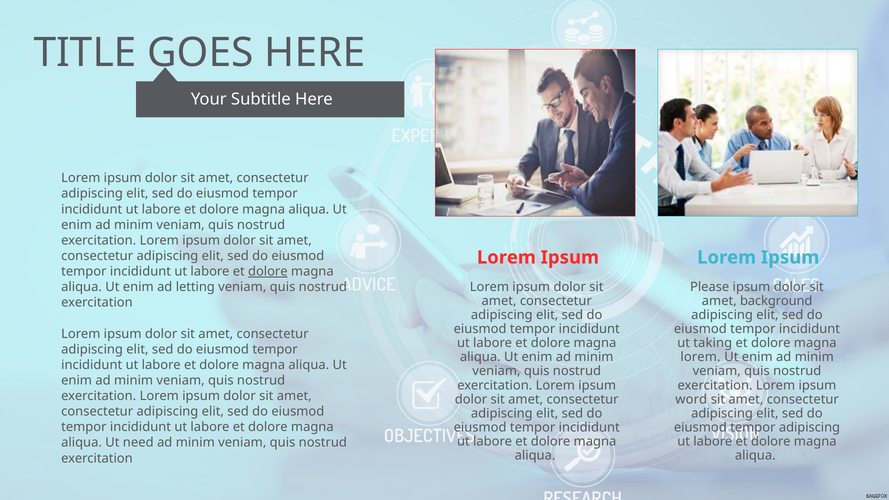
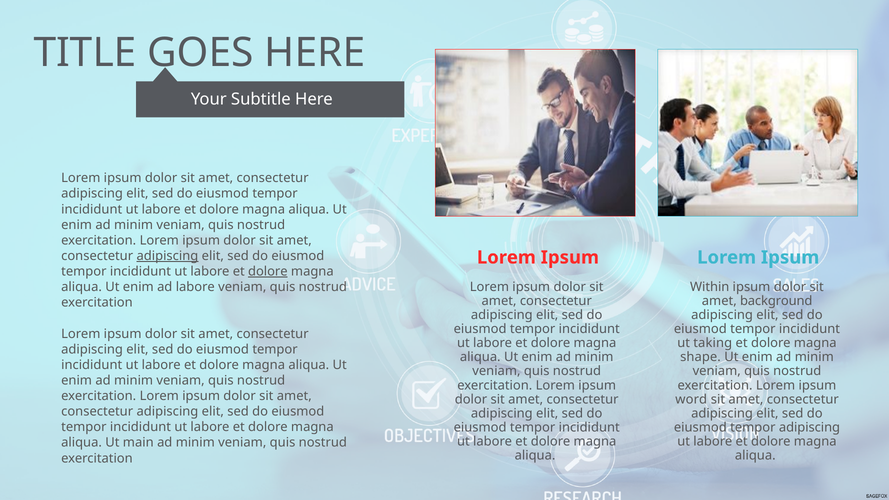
adipiscing at (167, 256) underline: none -> present
ad letting: letting -> labore
Please: Please -> Within
lorem at (700, 357): lorem -> shape
need: need -> main
